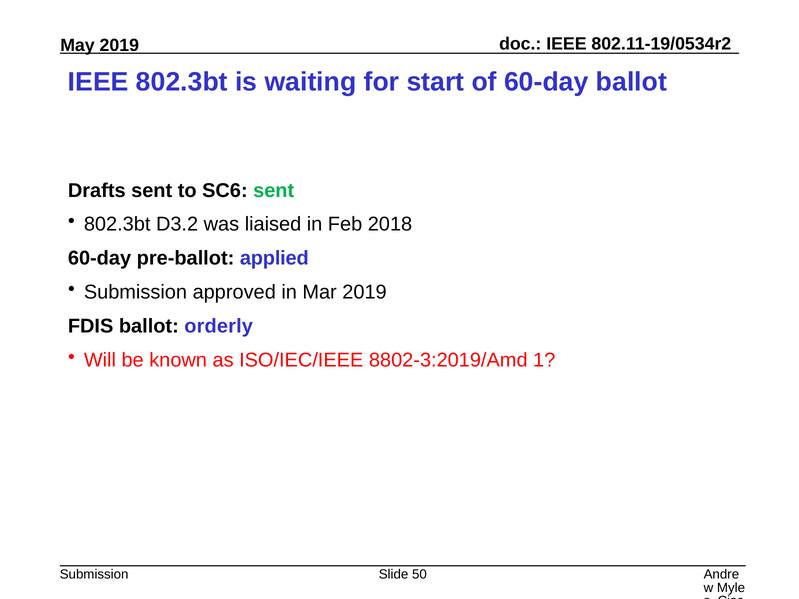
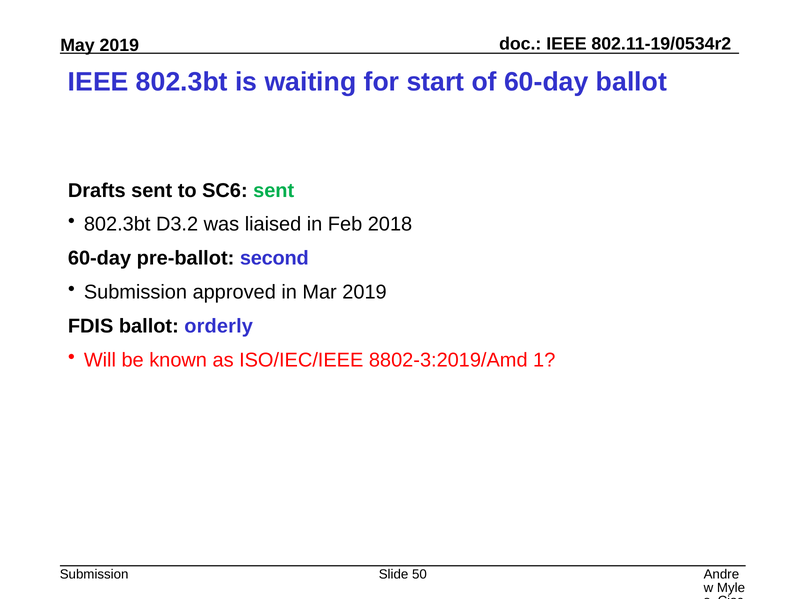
applied: applied -> second
